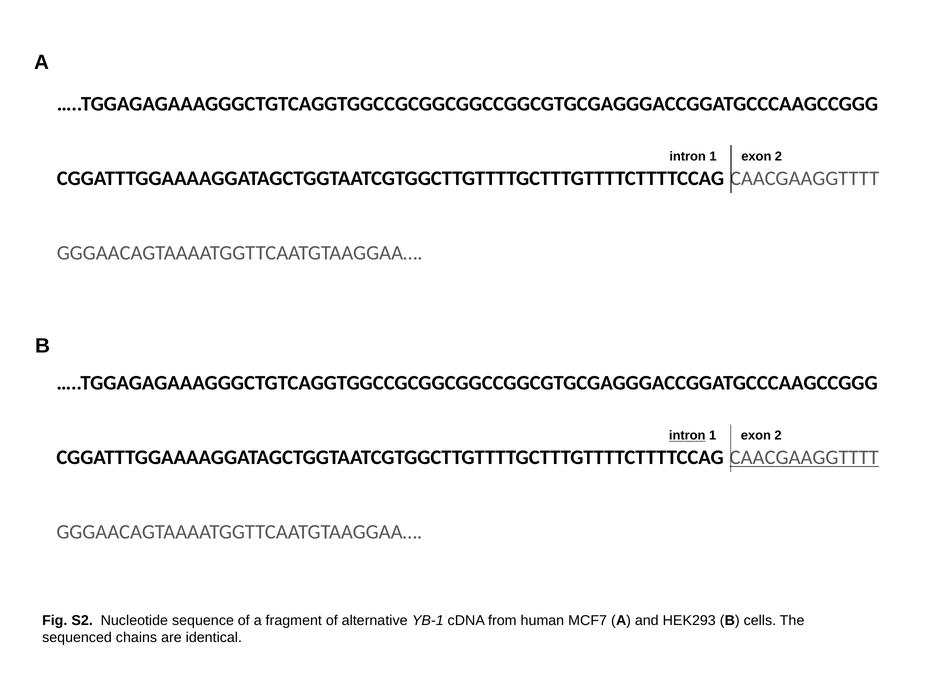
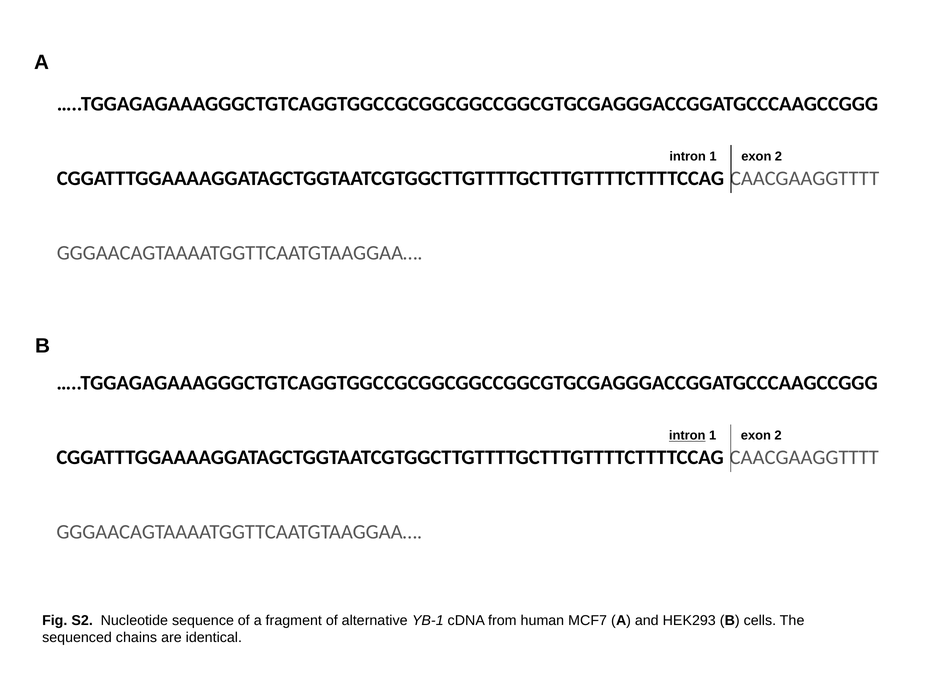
CAACGAAGGTTTT at (804, 458) underline: present -> none
